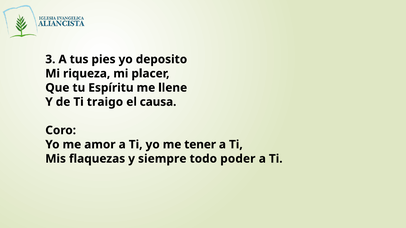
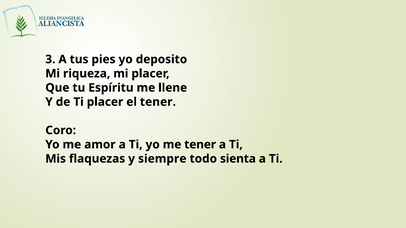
Ti traigo: traigo -> placer
el causa: causa -> tener
poder: poder -> sienta
